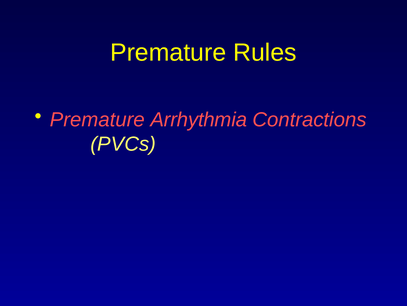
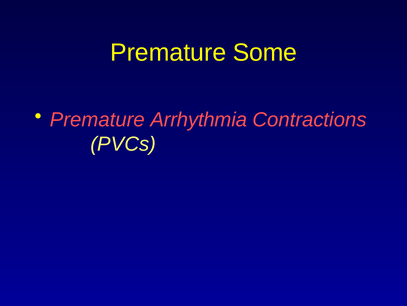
Rules: Rules -> Some
